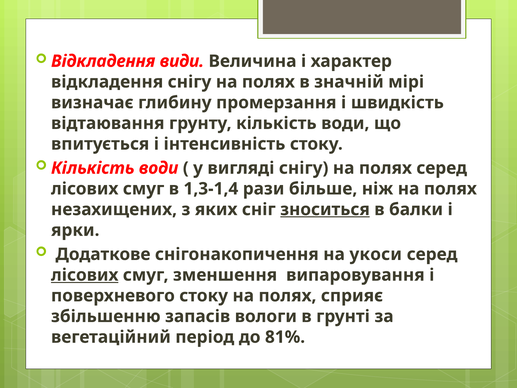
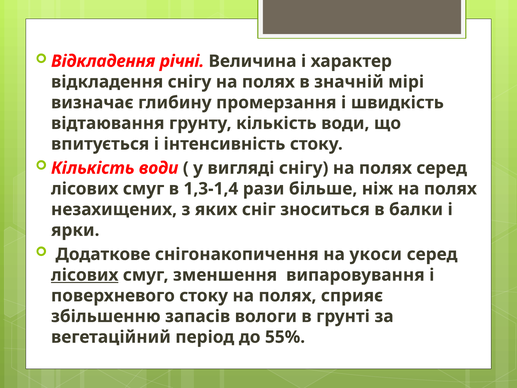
види: види -> річні
зноситься underline: present -> none
81%: 81% -> 55%
